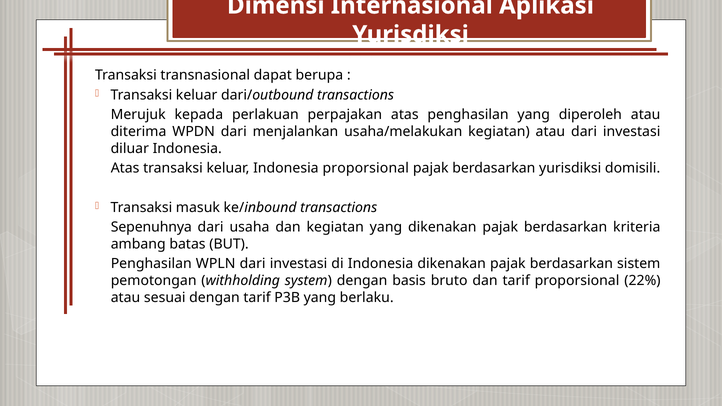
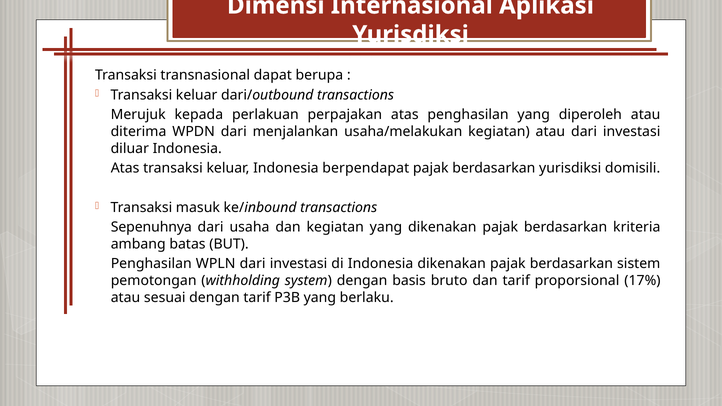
Indonesia proporsional: proporsional -> berpendapat
22%: 22% -> 17%
